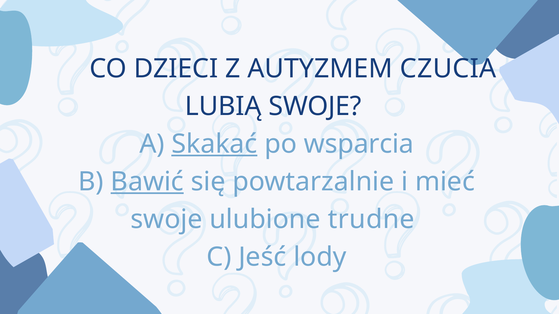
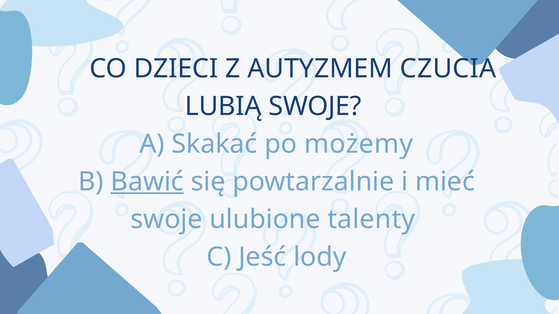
Skakać underline: present -> none
wsparcia: wsparcia -> możemy
trudne: trudne -> talenty
